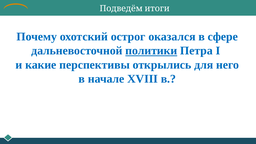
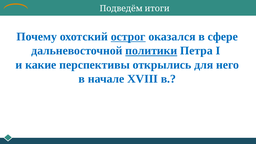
острог underline: none -> present
